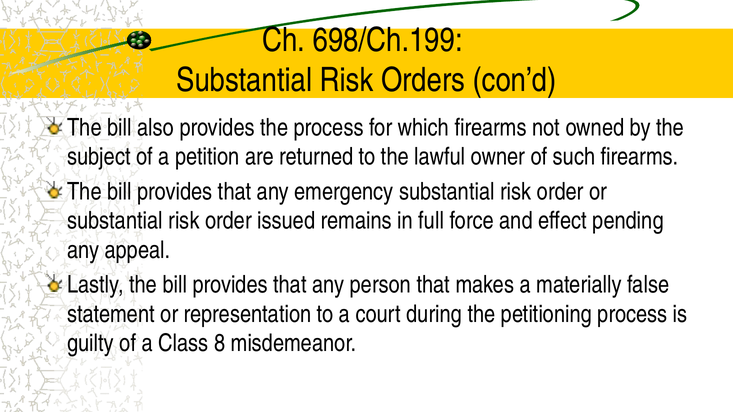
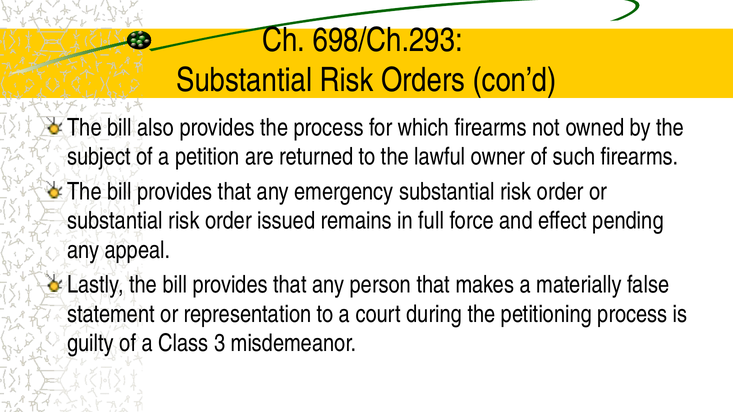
698/Ch.199: 698/Ch.199 -> 698/Ch.293
8: 8 -> 3
